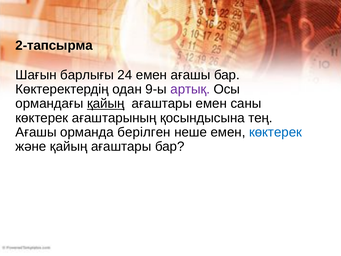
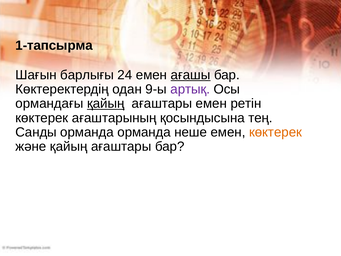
2-тапсырма: 2-тапсырма -> 1-тапсырма
ағашы at (191, 75) underline: none -> present
саны: саны -> ретін
Ағашы at (36, 132): Ағашы -> Санды
орманда берілген: берілген -> орманда
көктерек at (276, 132) colour: blue -> orange
